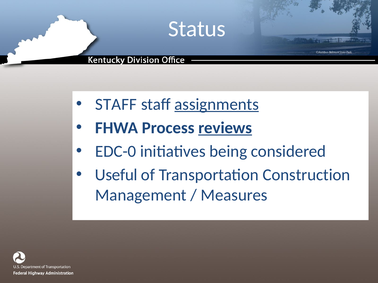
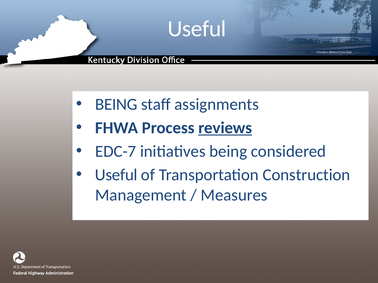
Status at (197, 29): Status -> Useful
STAFF at (116, 105): STAFF -> BEING
assignments underline: present -> none
EDC-0: EDC-0 -> EDC-7
